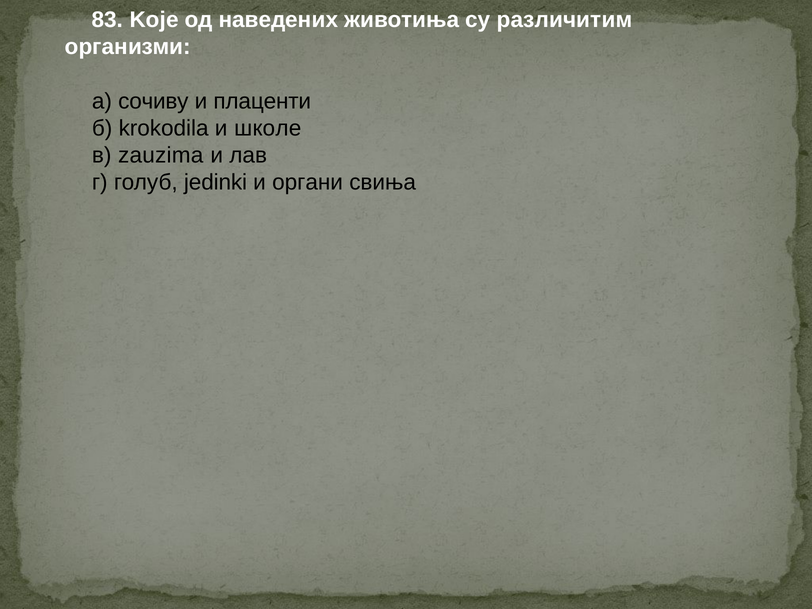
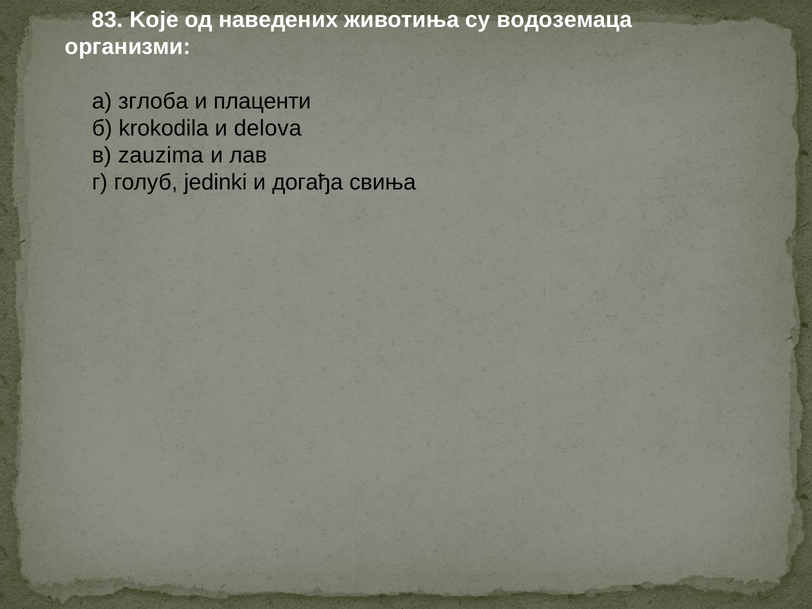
различитим: различитим -> водоземаца
сочиву: сочиву -> зглоба
школе: школе -> delova
органи: органи -> догађа
